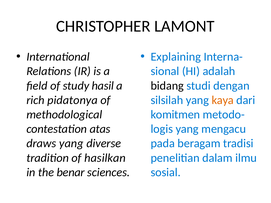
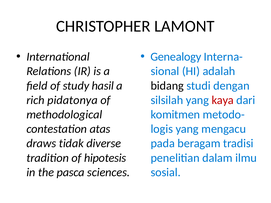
Explaining: Explaining -> Genealogy
kaya colour: orange -> red
draws yang: yang -> tidak
hasilkan: hasilkan -> hipotesis
benar: benar -> pasca
